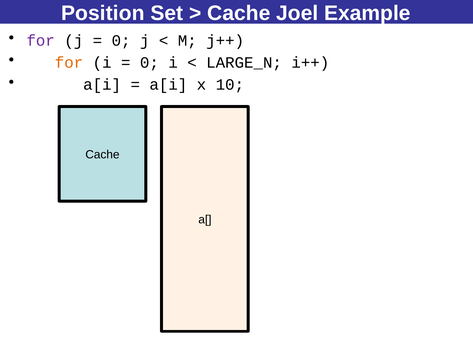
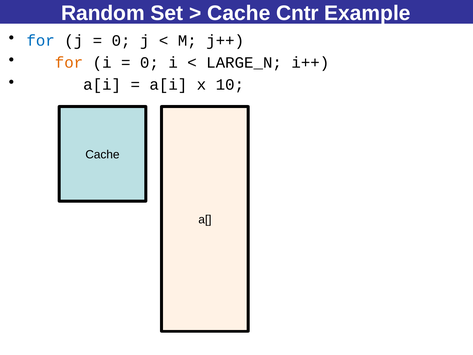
Position: Position -> Random
Joel: Joel -> Cntr
for at (41, 41) colour: purple -> blue
